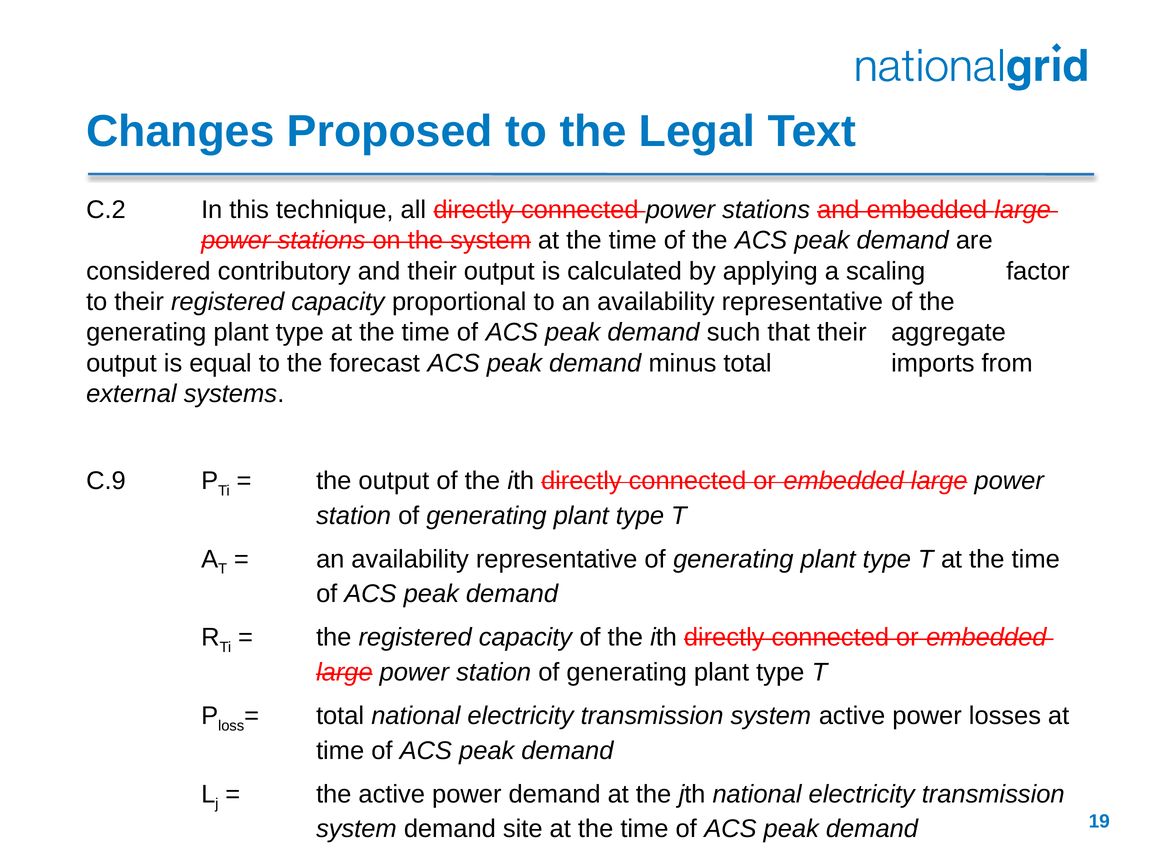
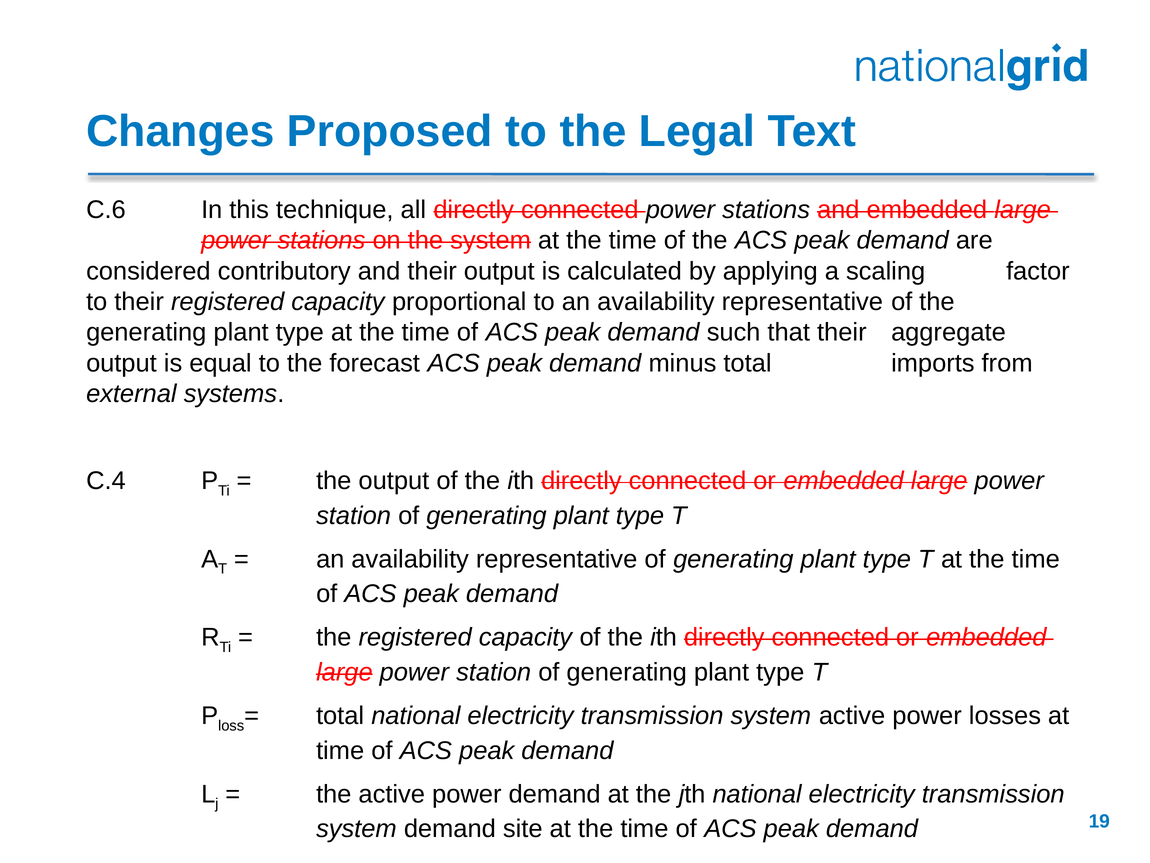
C.2: C.2 -> C.6
C.9: C.9 -> C.4
